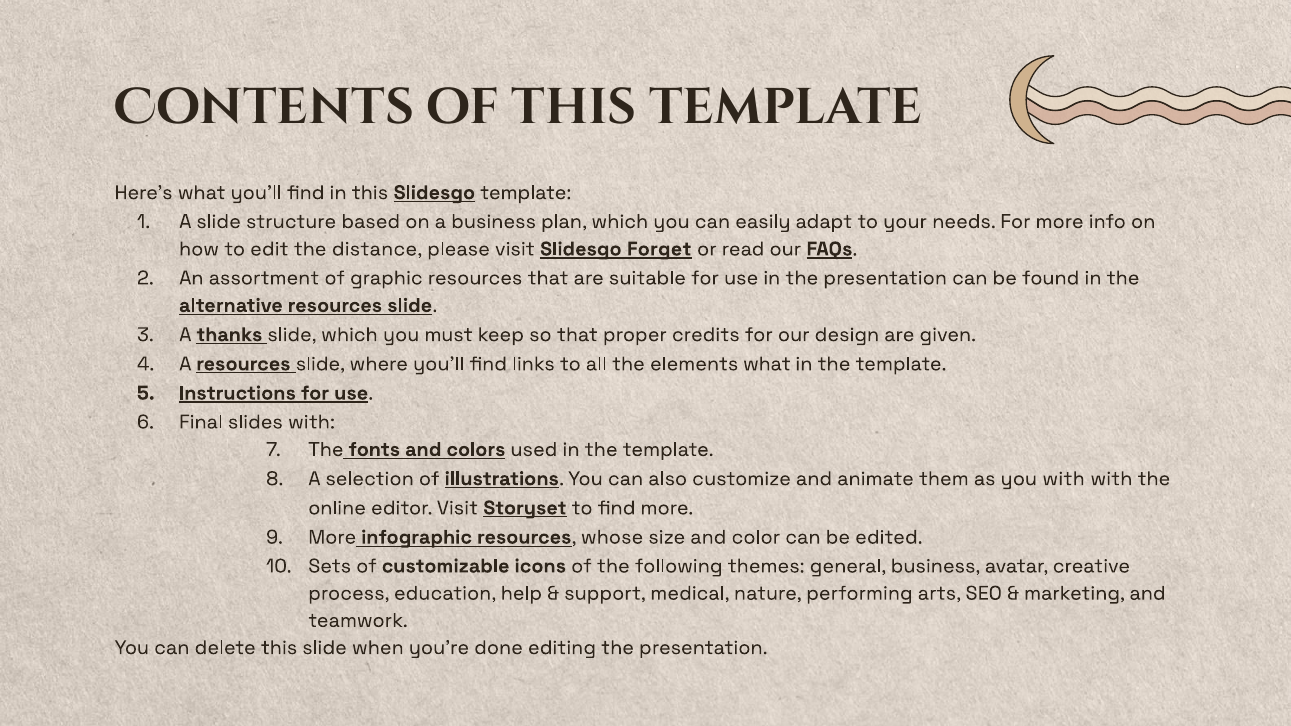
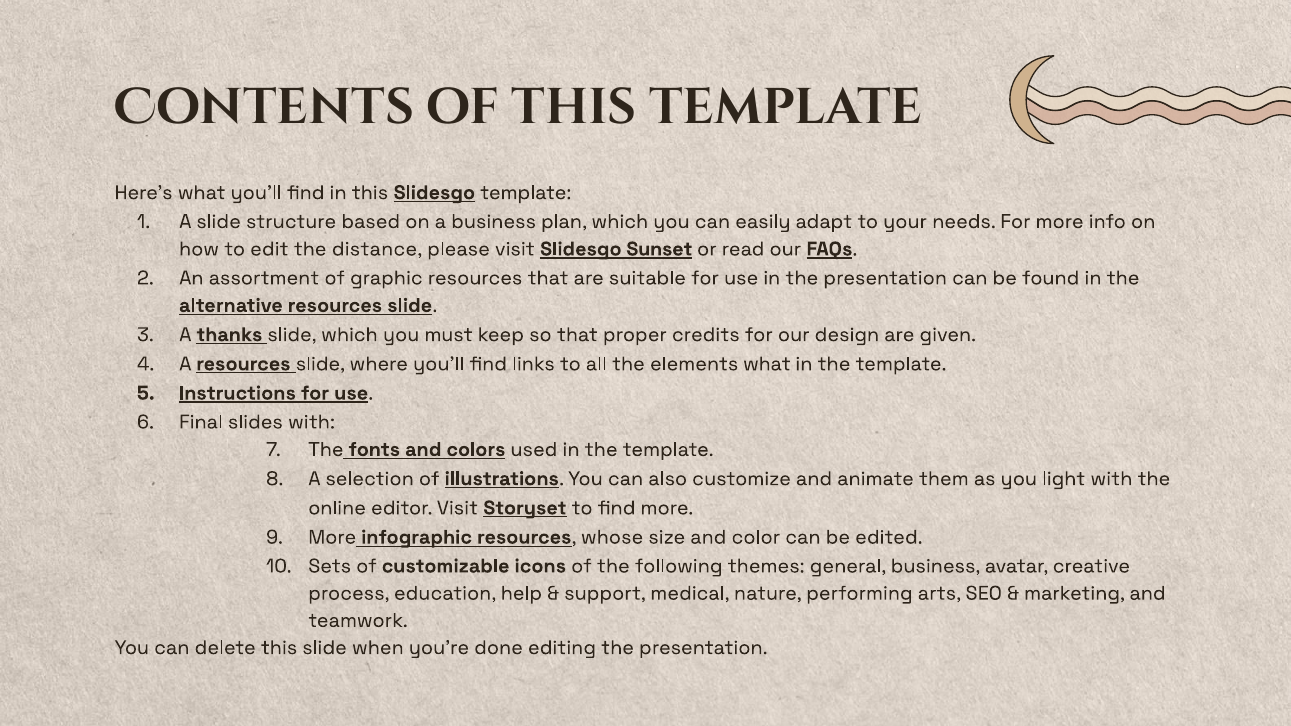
Forget: Forget -> Sunset
you with: with -> light
